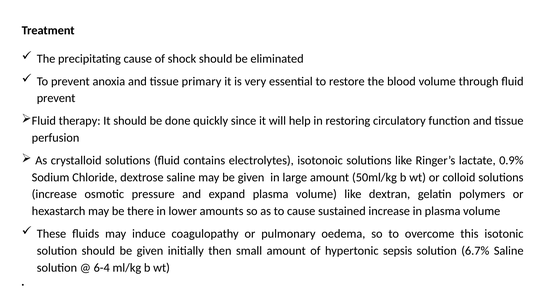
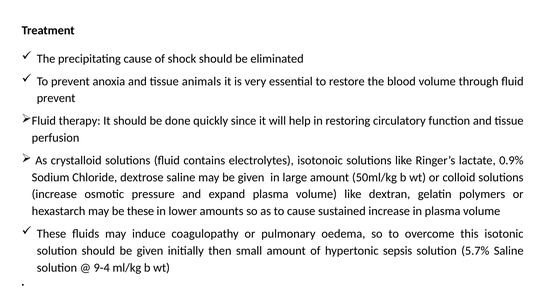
primary: primary -> animals
be there: there -> these
6.7%: 6.7% -> 5.7%
6-4: 6-4 -> 9-4
